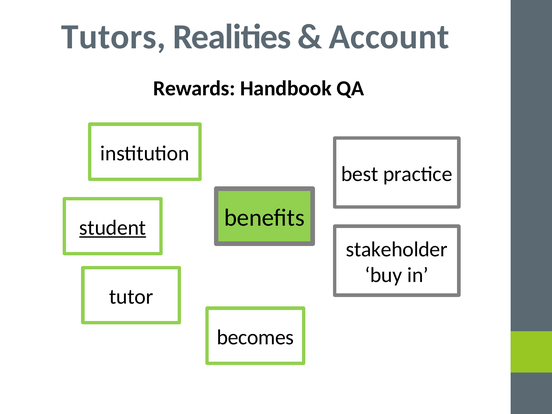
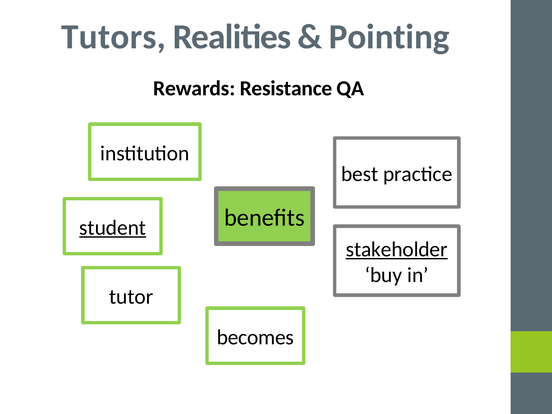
Account: Account -> Pointing
Handbook: Handbook -> Resistance
stakeholder underline: none -> present
